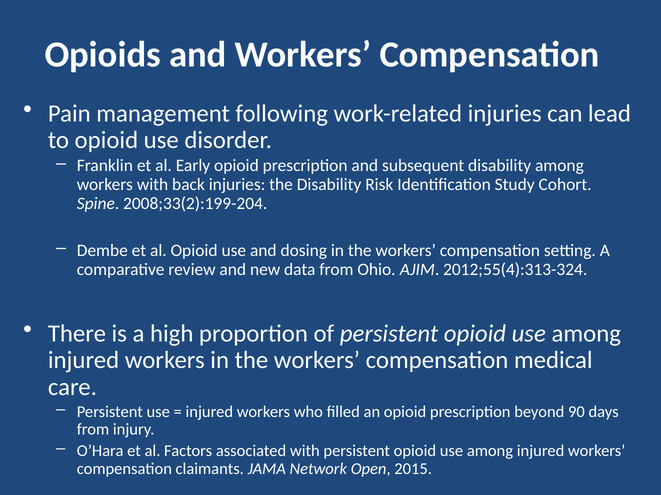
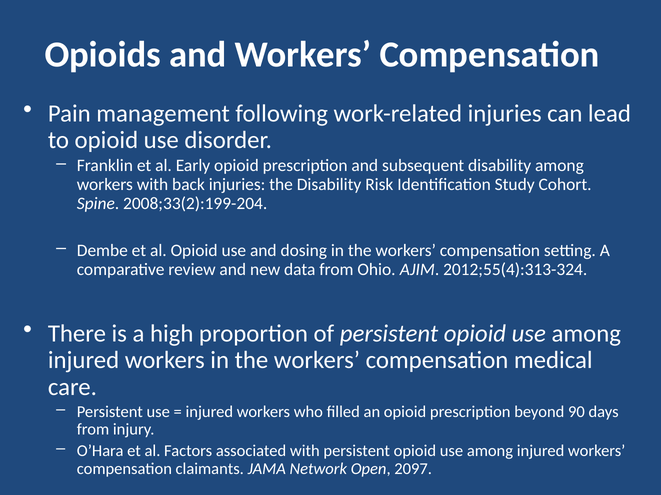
2015: 2015 -> 2097
